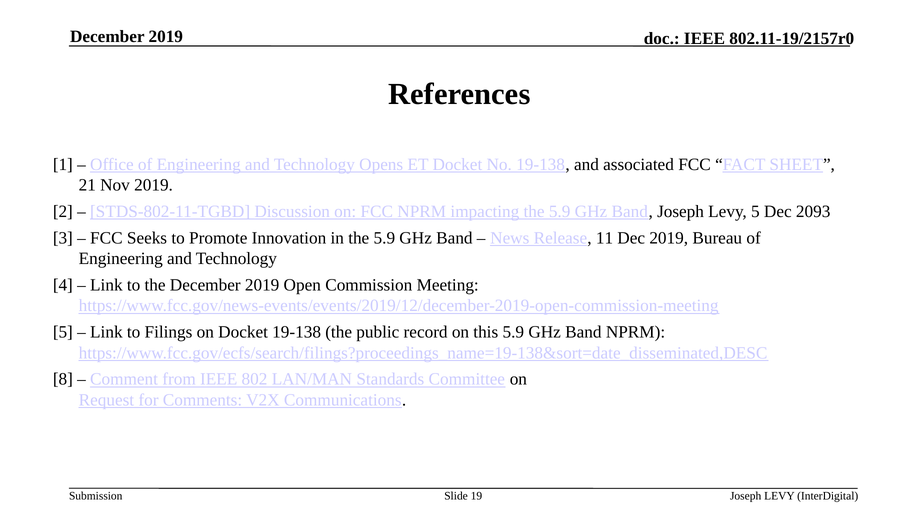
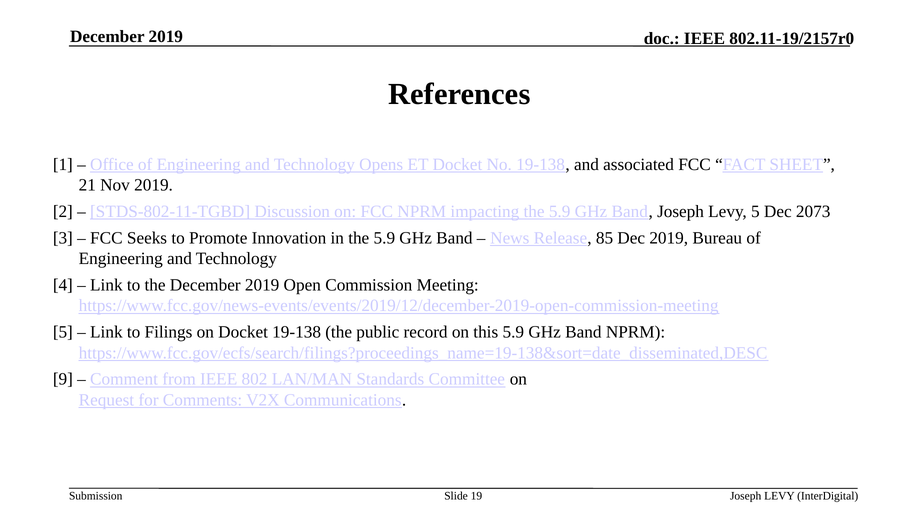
2093: 2093 -> 2073
11: 11 -> 85
8: 8 -> 9
